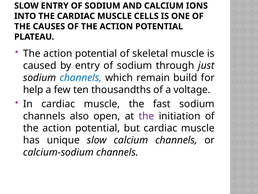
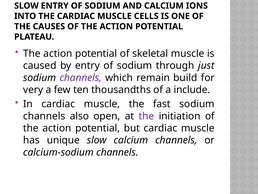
channels at (81, 78) colour: blue -> purple
help: help -> very
voltage: voltage -> include
